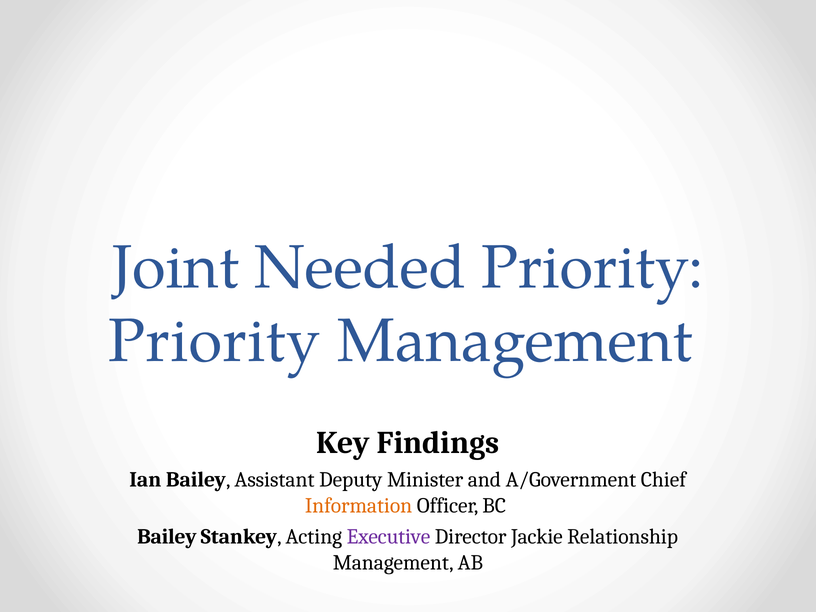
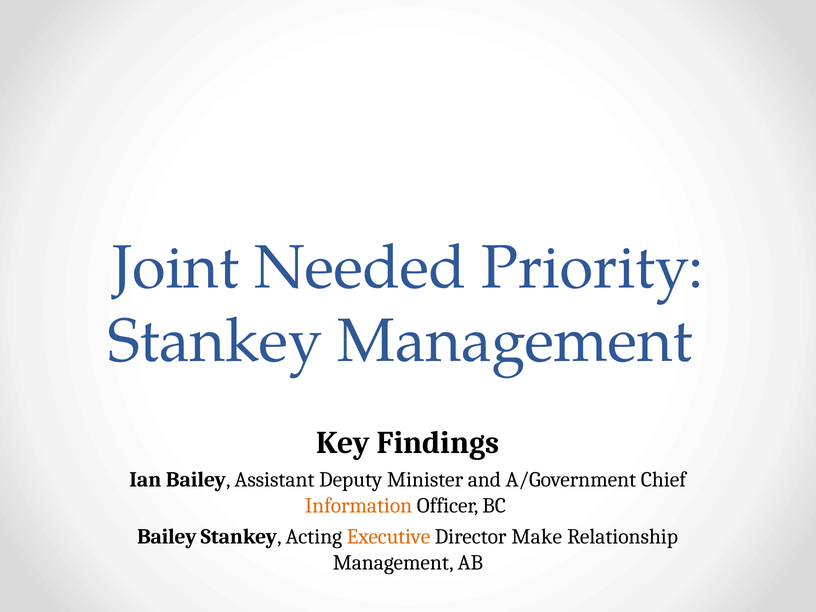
Priority at (214, 341): Priority -> Stankey
Executive colour: purple -> orange
Jackie: Jackie -> Make
